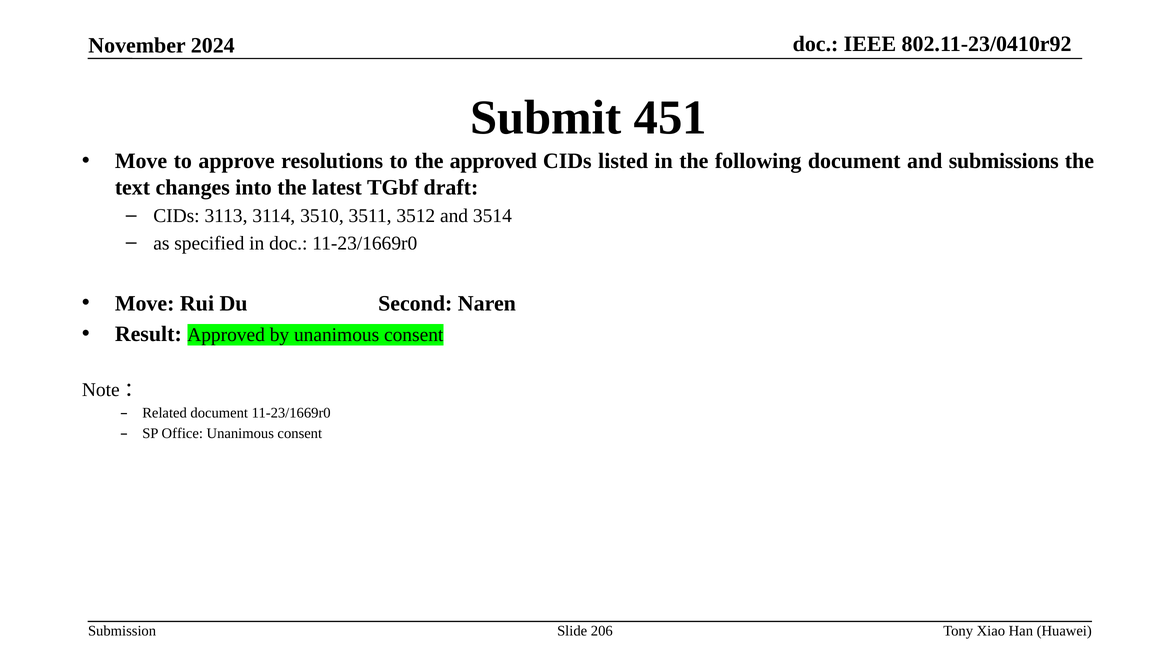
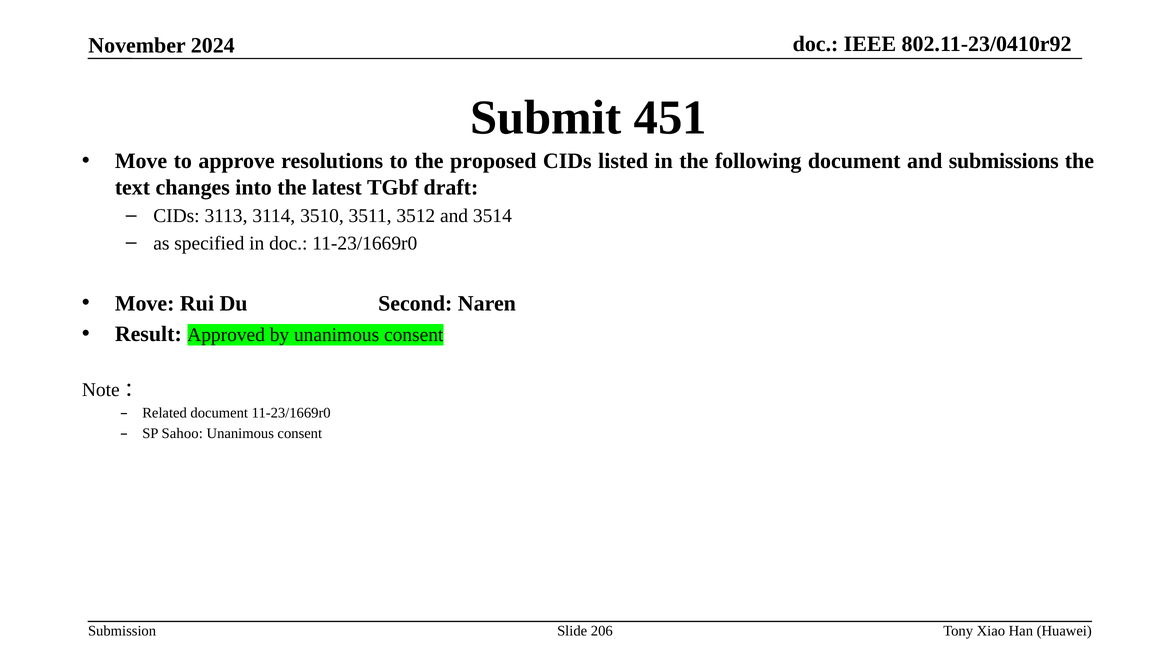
the approved: approved -> proposed
Office: Office -> Sahoo
